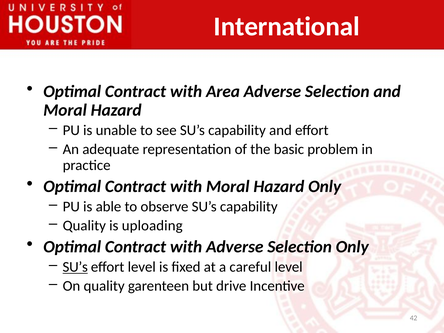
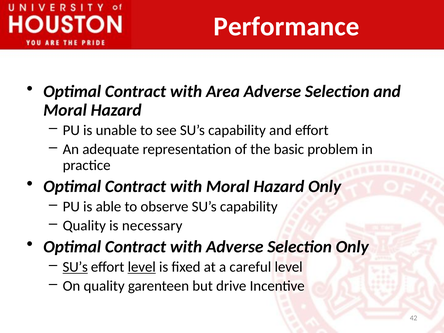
International: International -> Performance
uploading: uploading -> necessary
level at (142, 267) underline: none -> present
